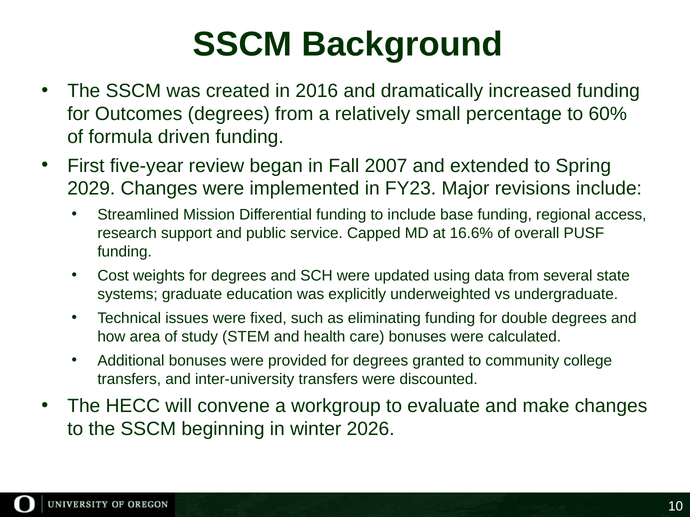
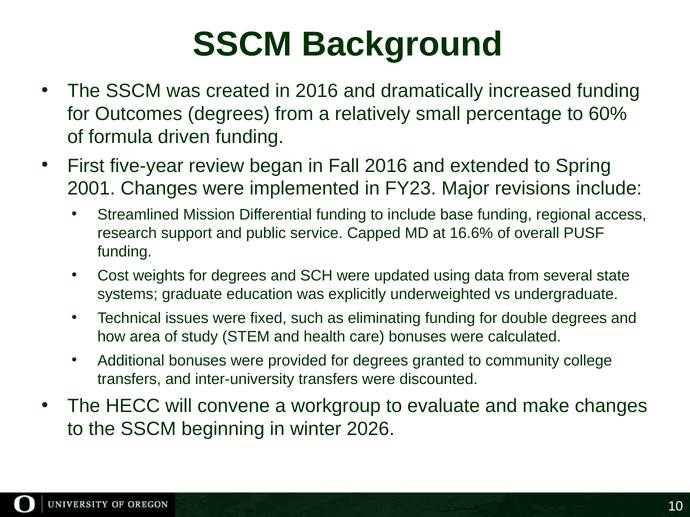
Fall 2007: 2007 -> 2016
2029: 2029 -> 2001
